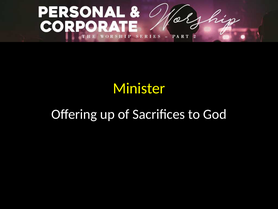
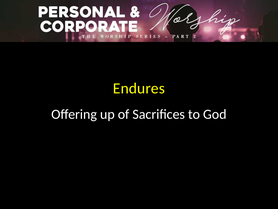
Minister: Minister -> Endures
